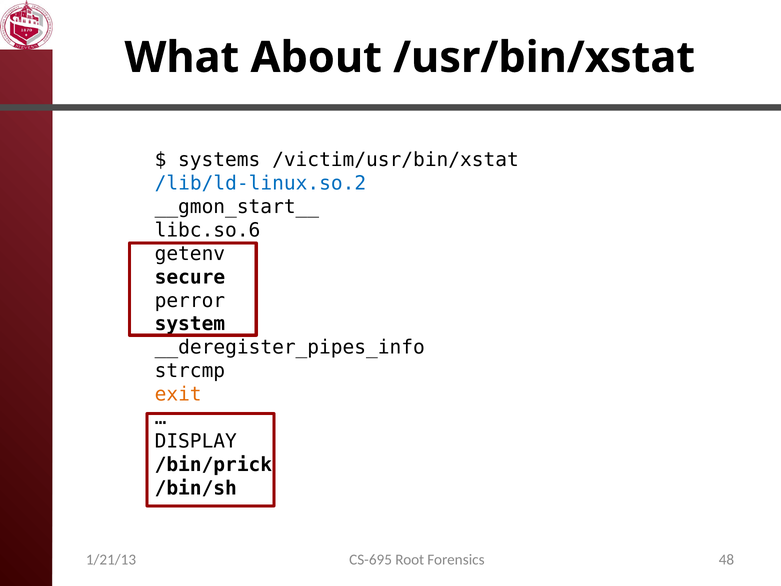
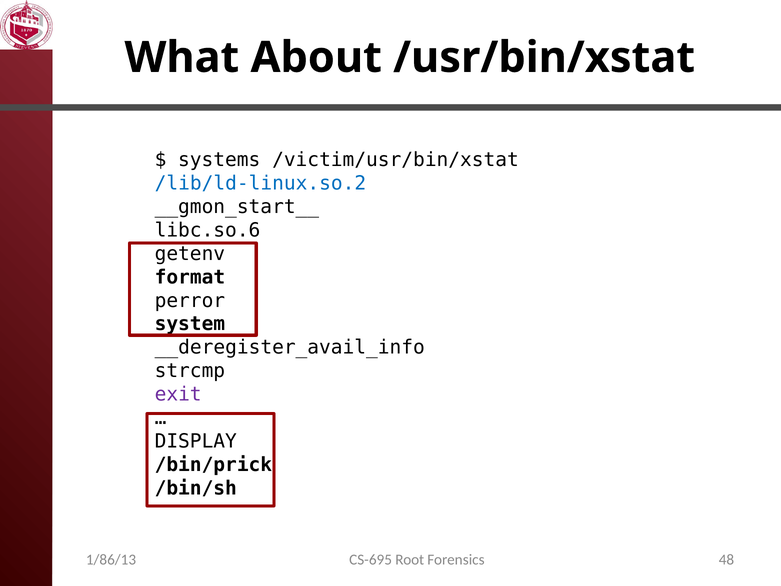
secure: secure -> format
__deregister_pipes_info: __deregister_pipes_info -> __deregister_avail_info
exit colour: orange -> purple
1/21/13: 1/21/13 -> 1/86/13
